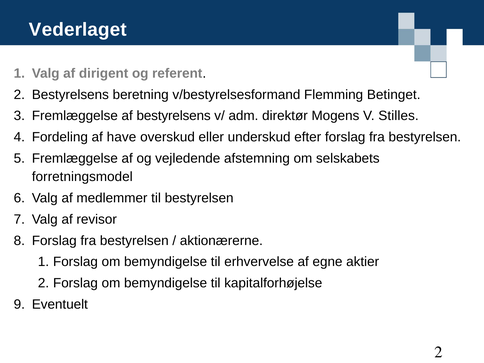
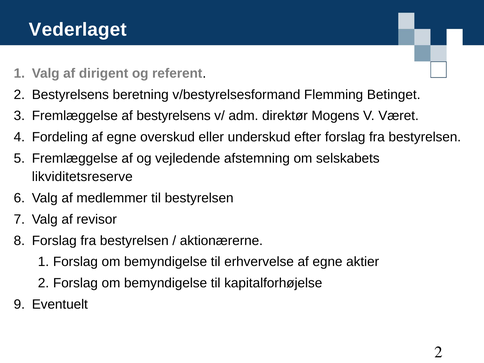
Stilles: Stilles -> Været
Fordeling af have: have -> egne
forretningsmodel: forretningsmodel -> likviditetsreserve
